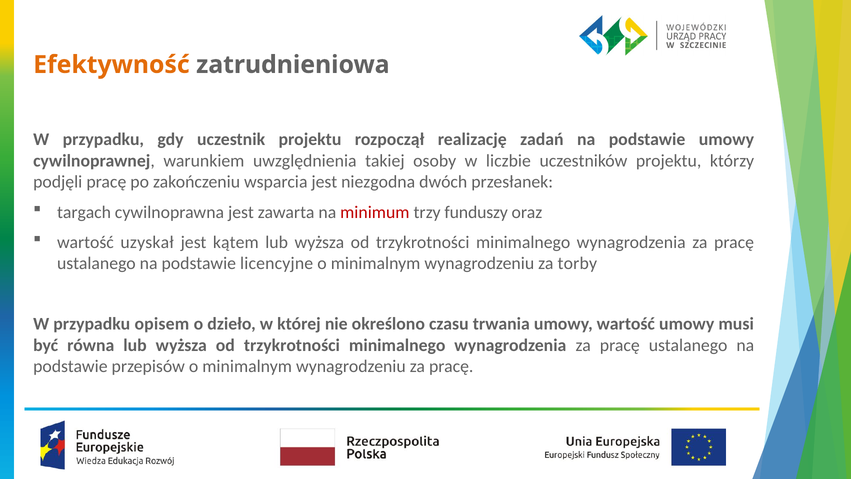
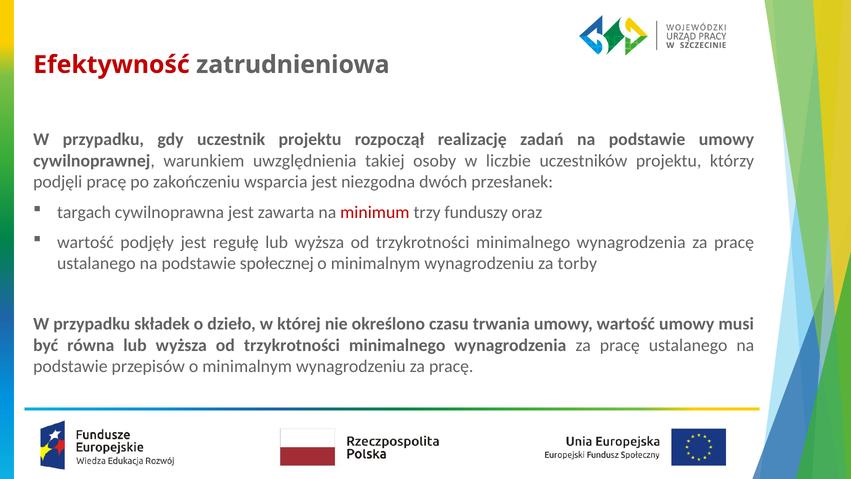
Efektywność colour: orange -> red
uzyskał: uzyskał -> podjęły
kątem: kątem -> regułę
licencyjne: licencyjne -> społecznej
opisem: opisem -> składek
